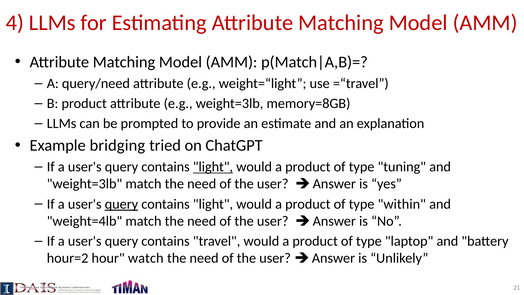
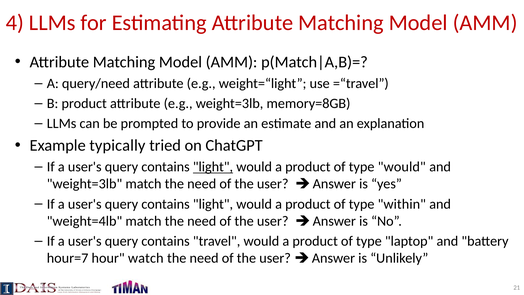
bridging: bridging -> typically
type tuning: tuning -> would
query at (121, 204) underline: present -> none
hour=2: hour=2 -> hour=7
